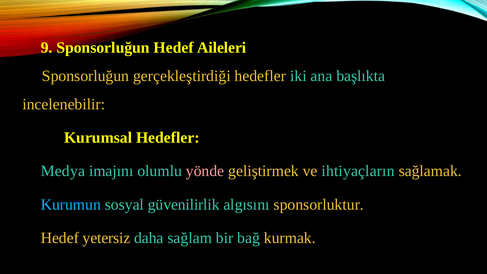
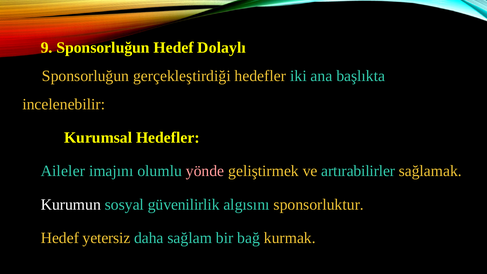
Aileleri: Aileleri -> Dolaylı
Medya: Medya -> Aileler
ihtiyaçların: ihtiyaçların -> artırabilirler
Kurumun colour: light blue -> white
